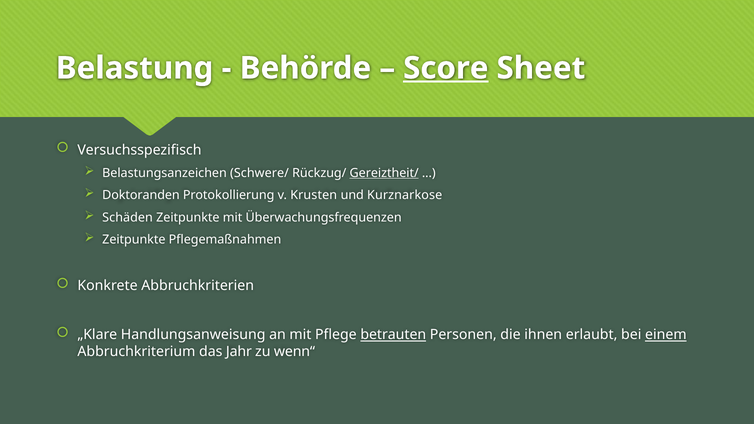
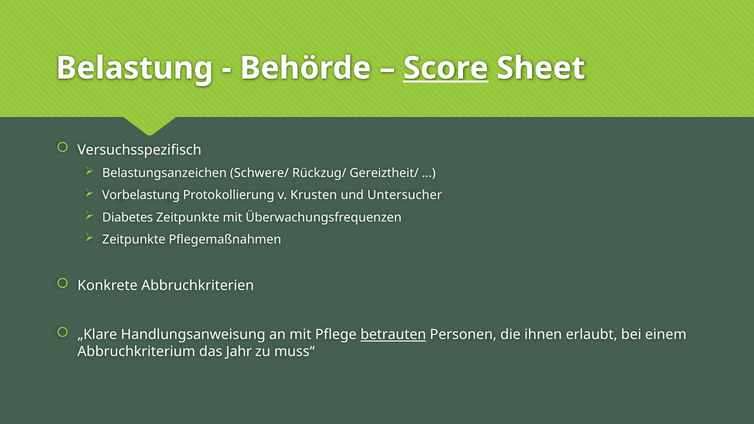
Gereiztheit/ underline: present -> none
Doktoranden: Doktoranden -> Vorbelastung
Kurznarkose: Kurznarkose -> Untersucher
Schäden: Schäden -> Diabetes
einem underline: present -> none
wenn“: wenn“ -> muss“
